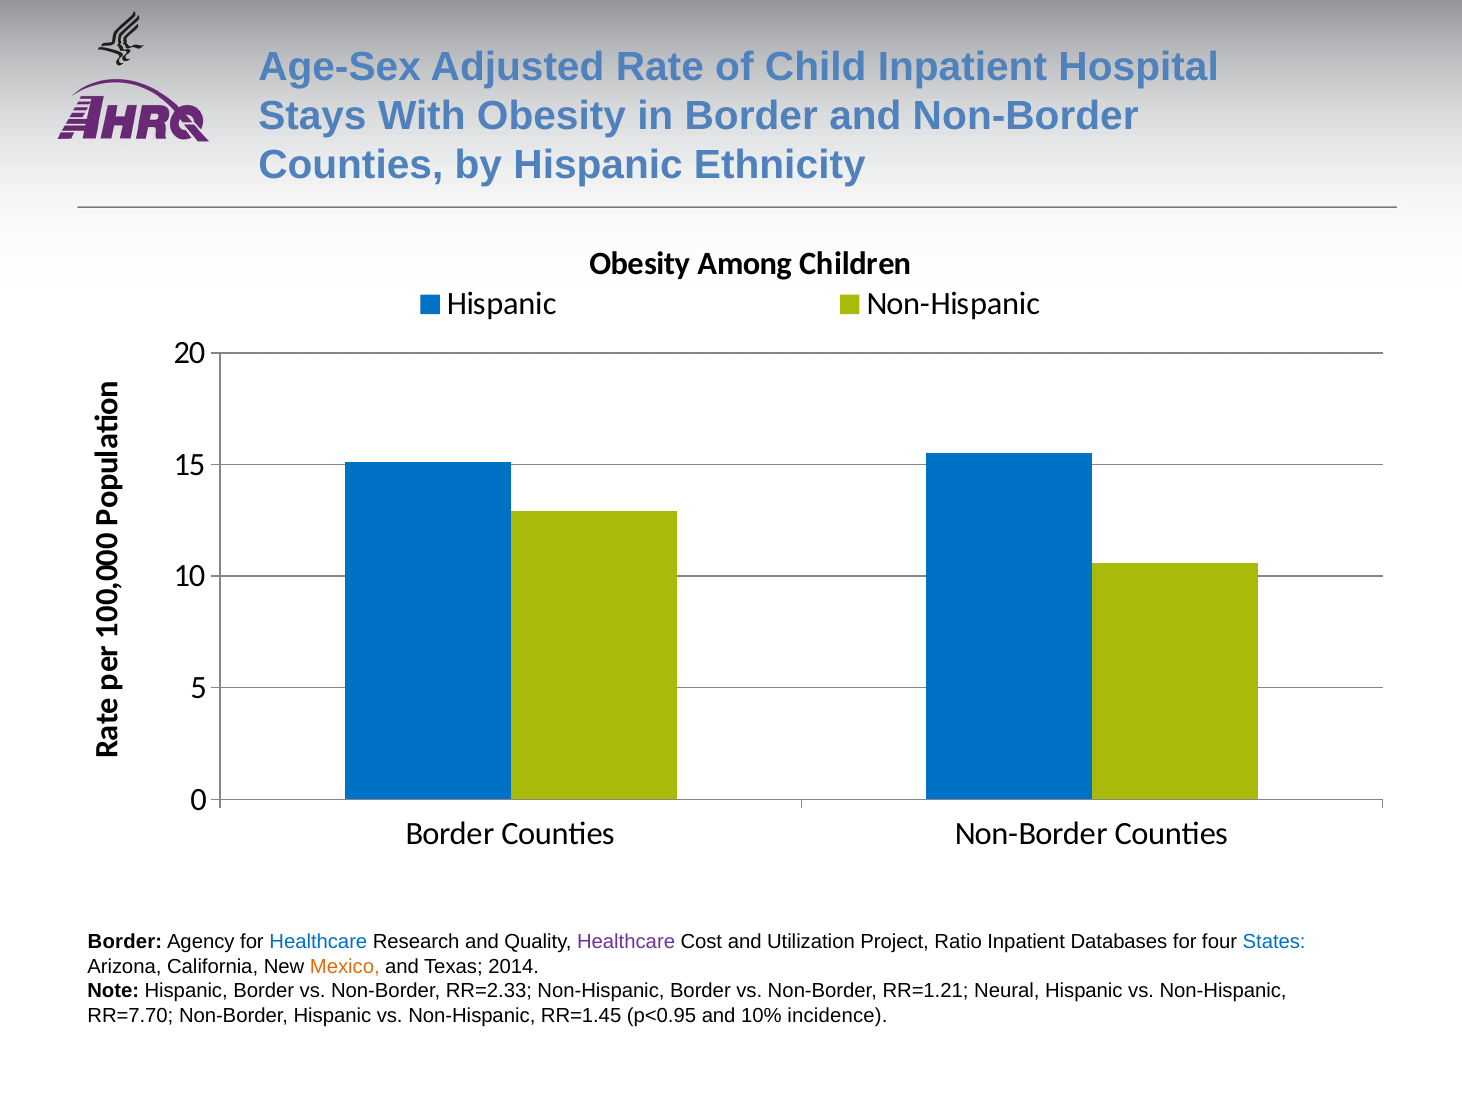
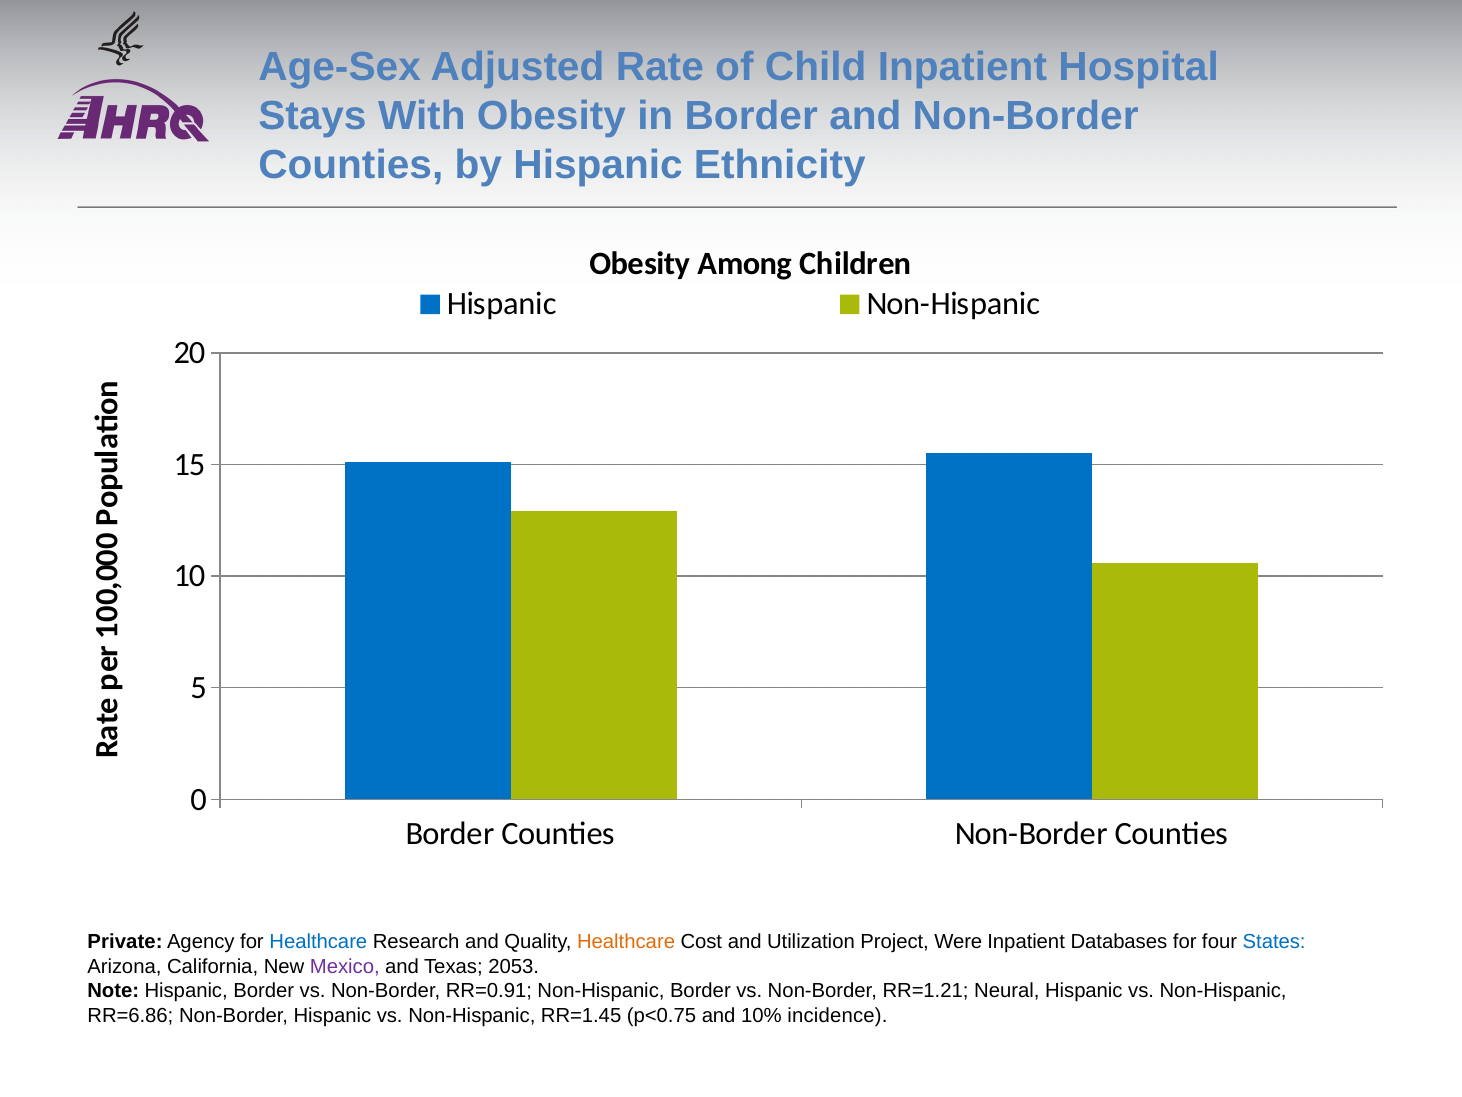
Border at (125, 942): Border -> Private
Healthcare at (626, 942) colour: purple -> orange
Ratio: Ratio -> Were
Mexico colour: orange -> purple
2014: 2014 -> 2053
RR=2.33: RR=2.33 -> RR=0.91
RR=7.70: RR=7.70 -> RR=6.86
p<0.95: p<0.95 -> p<0.75
